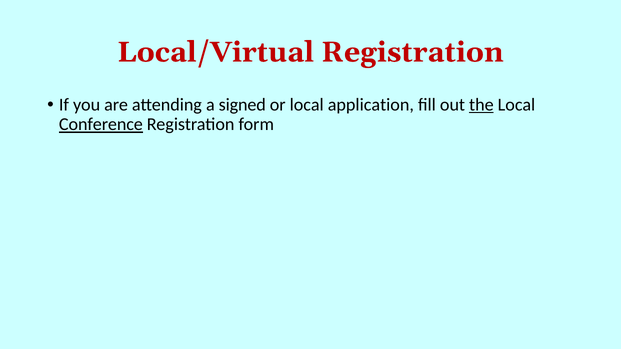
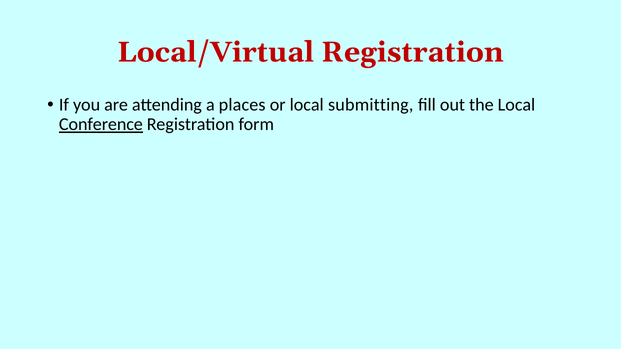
signed: signed -> places
application: application -> submitting
the underline: present -> none
